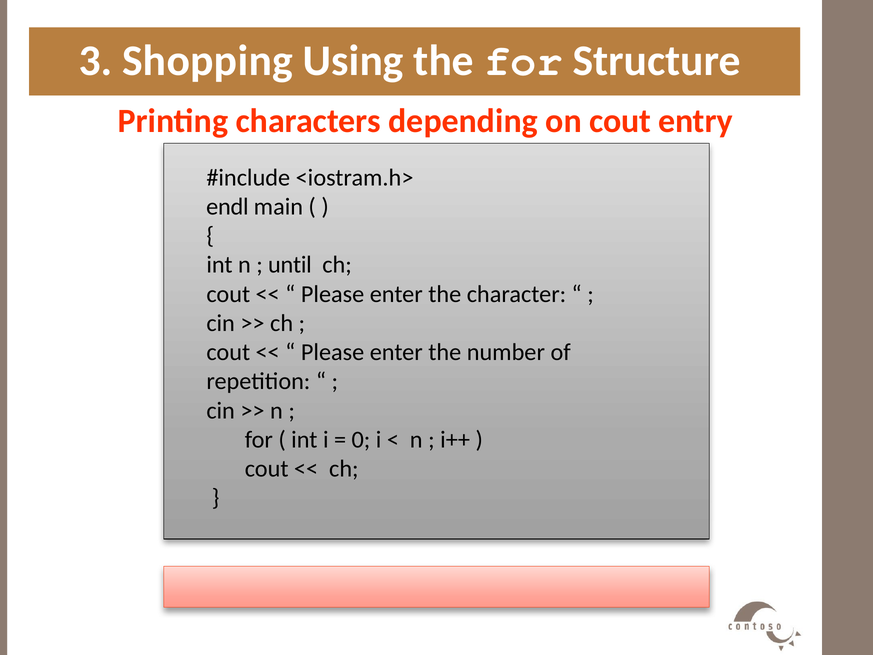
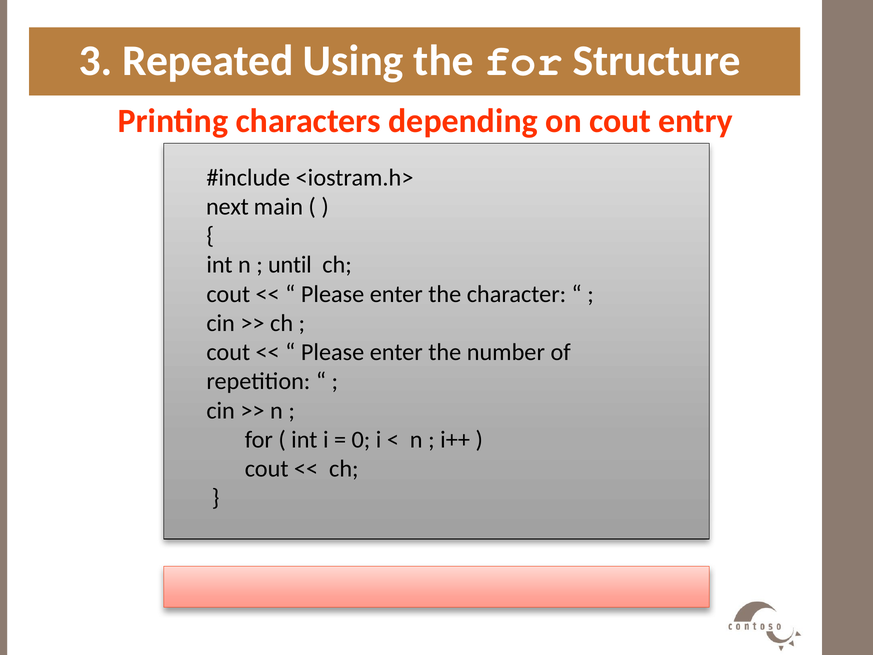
Shopping: Shopping -> Repeated
endl: endl -> next
